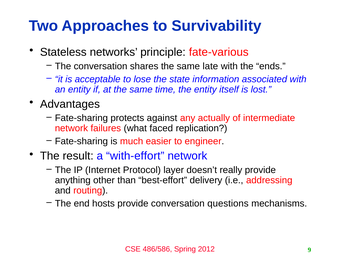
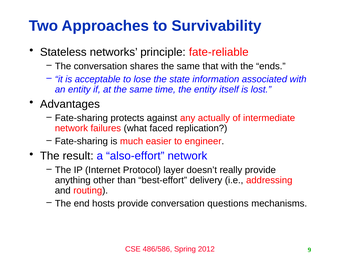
fate-various: fate-various -> fate-reliable
late: late -> that
with-effort: with-effort -> also-effort
